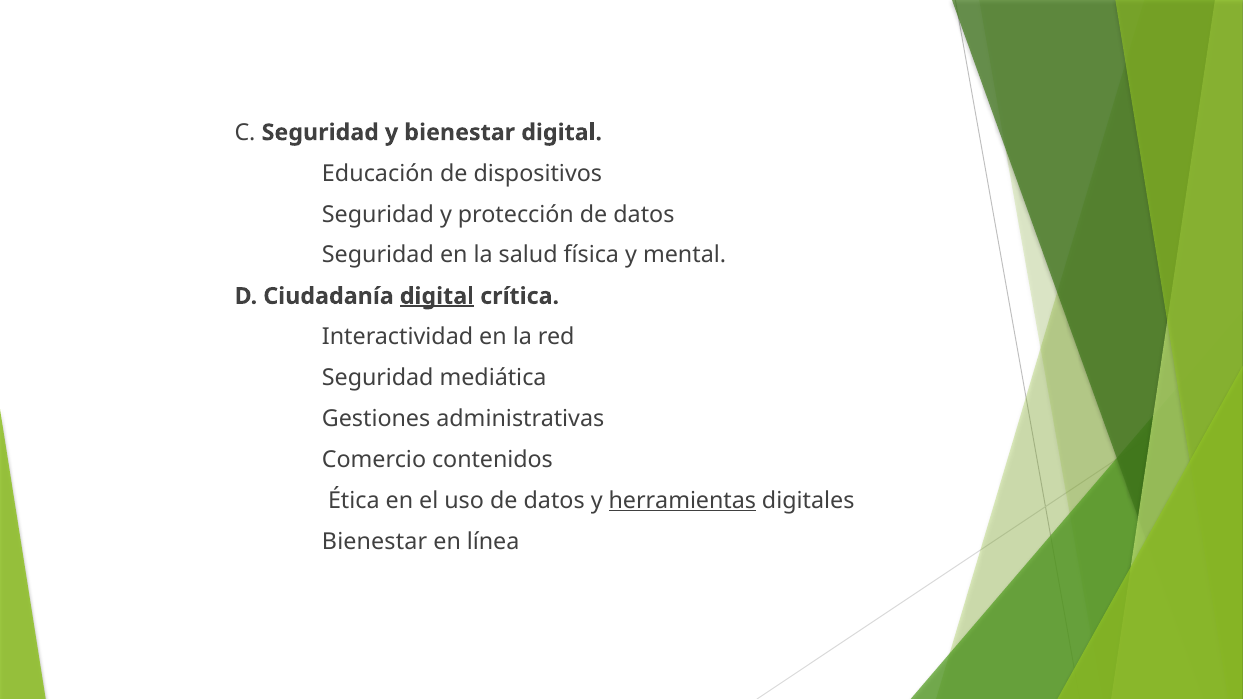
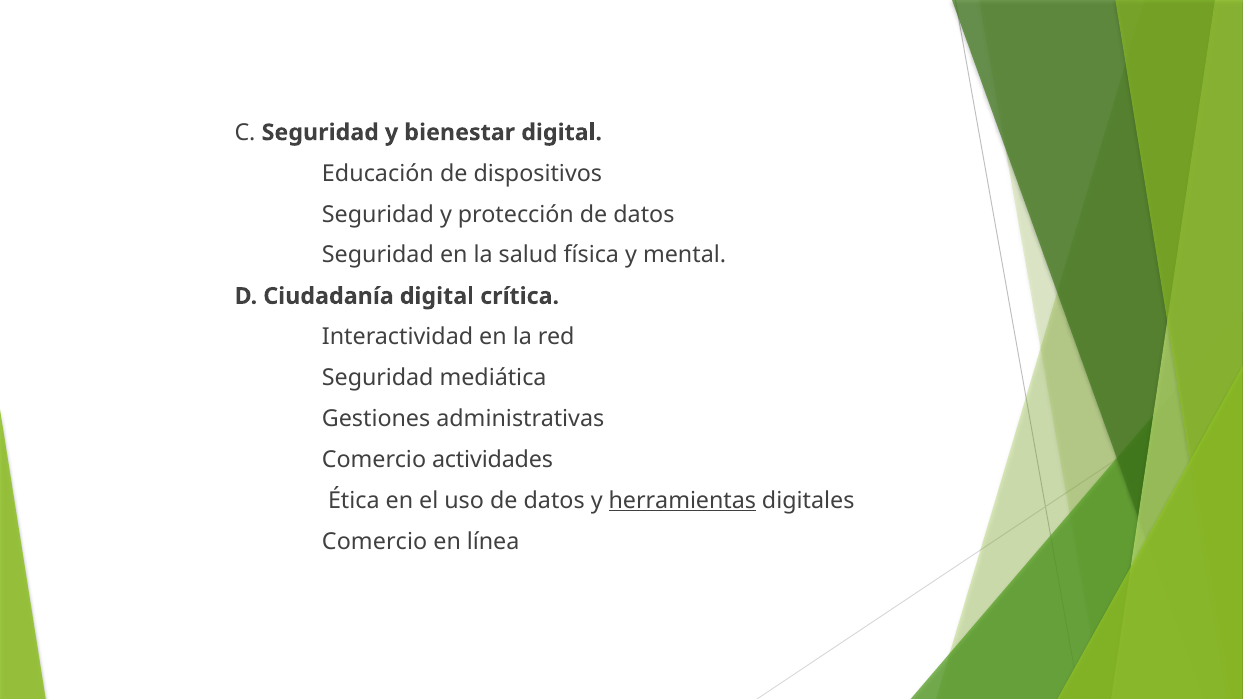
digital at (437, 296) underline: present -> none
contenidos: contenidos -> actividades
Bienestar at (375, 542): Bienestar -> Comercio
